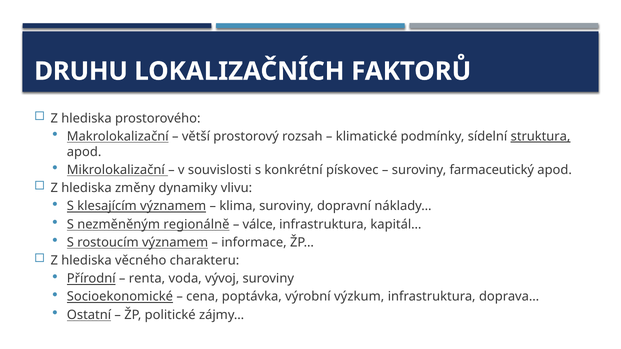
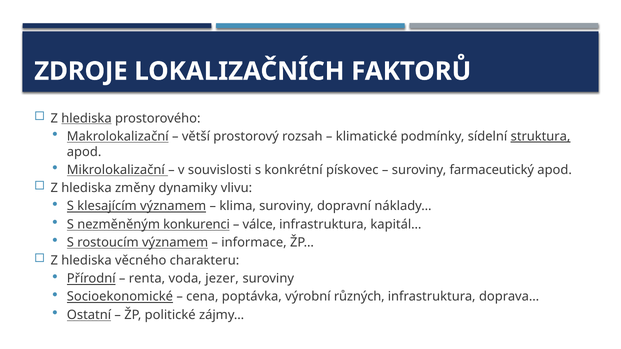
DRUHU: DRUHU -> ZDROJE
hlediska at (86, 118) underline: none -> present
regionálně: regionálně -> konkurenci
vývoj: vývoj -> jezer
výzkum: výzkum -> různých
